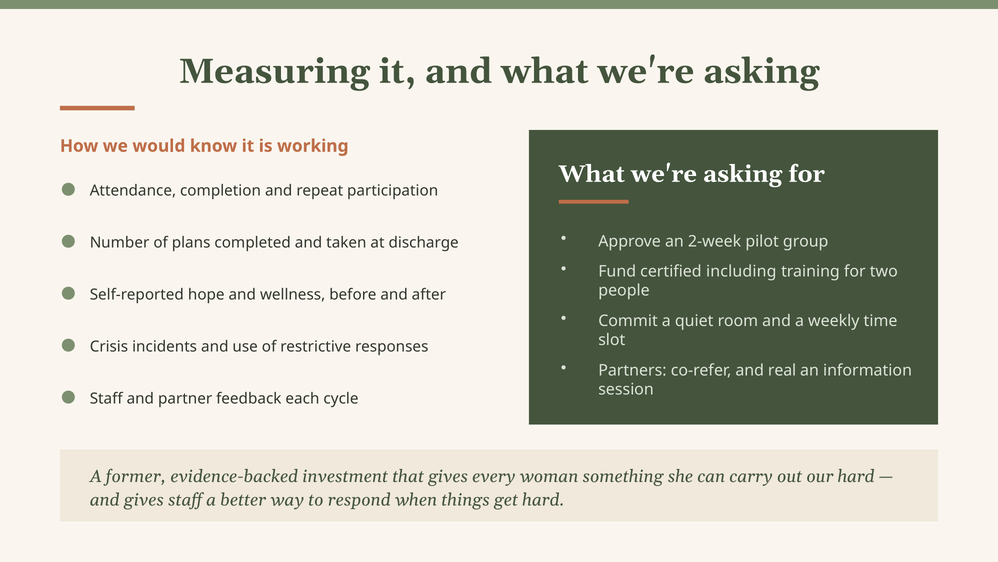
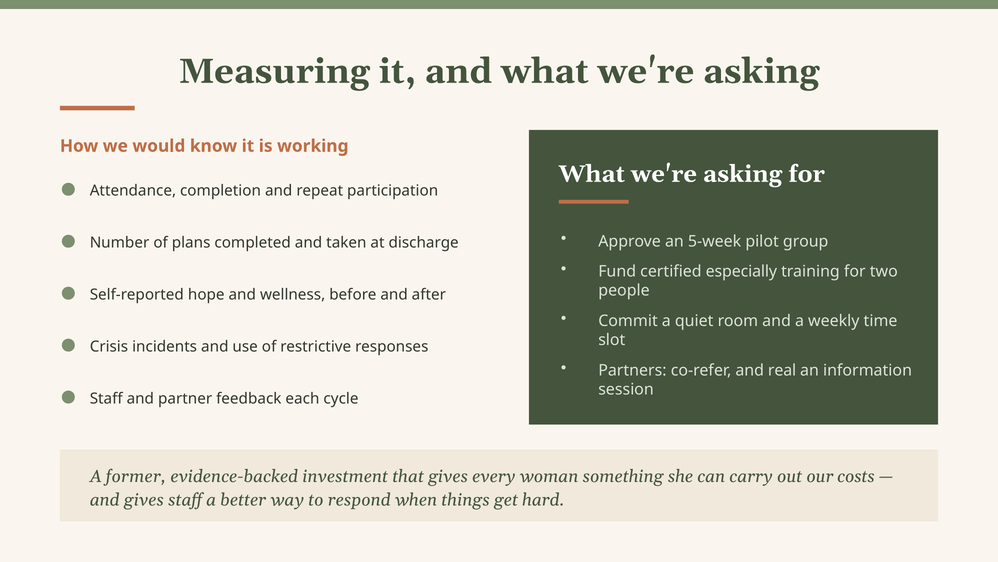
2-week: 2-week -> 5-week
including: including -> especially
our hard: hard -> costs
